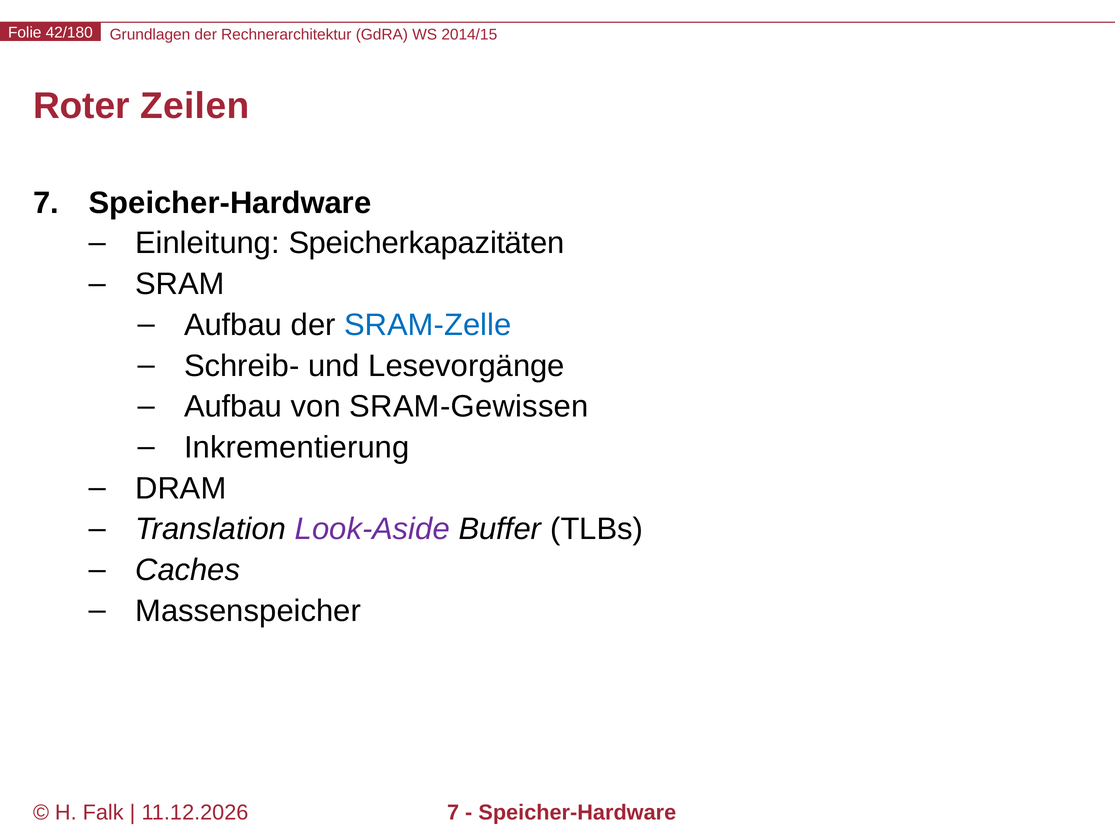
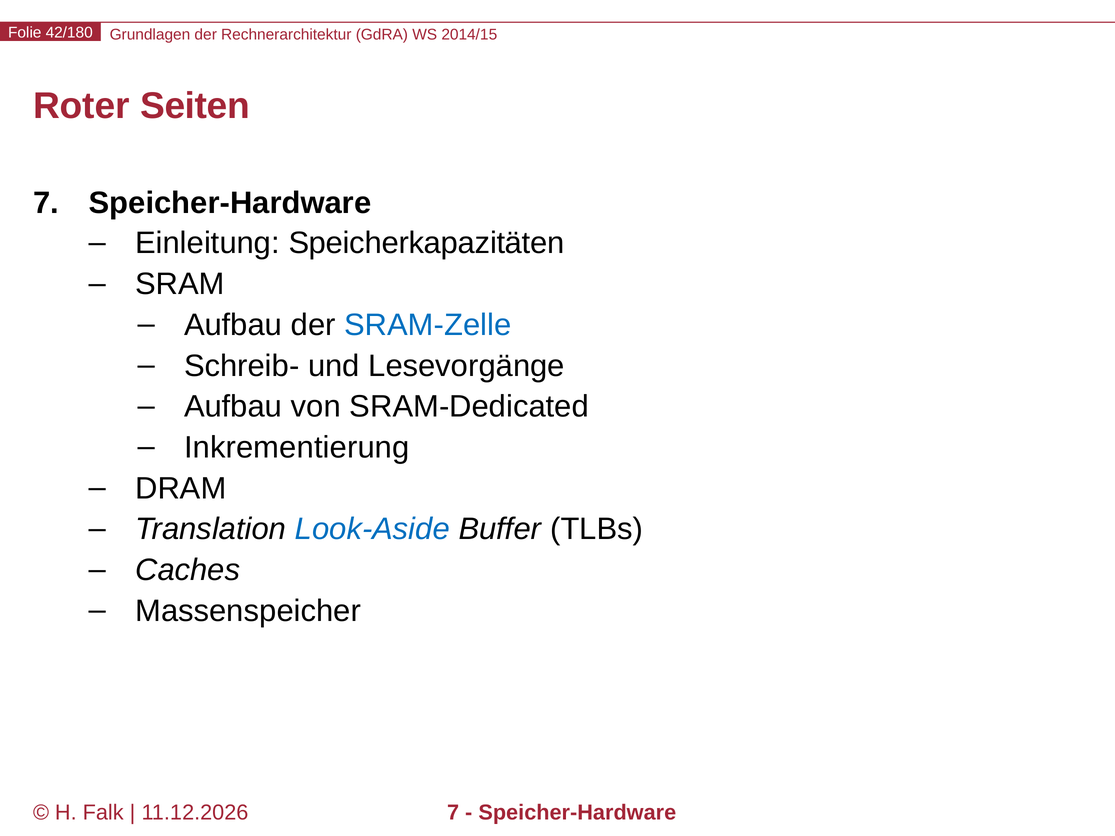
Zeilen: Zeilen -> Seiten
SRAM-Gewissen: SRAM-Gewissen -> SRAM-Dedicated
Look-Aside colour: purple -> blue
